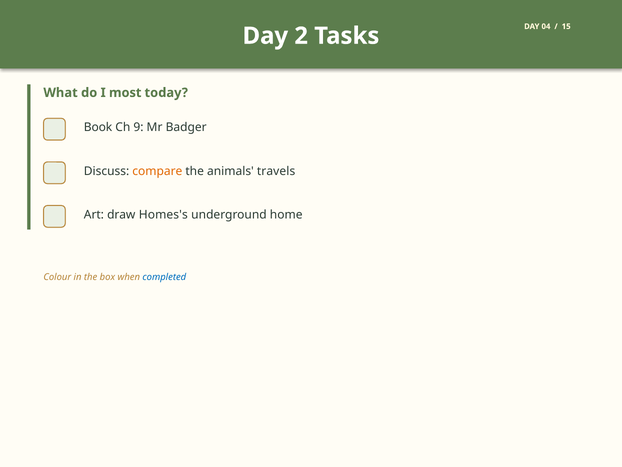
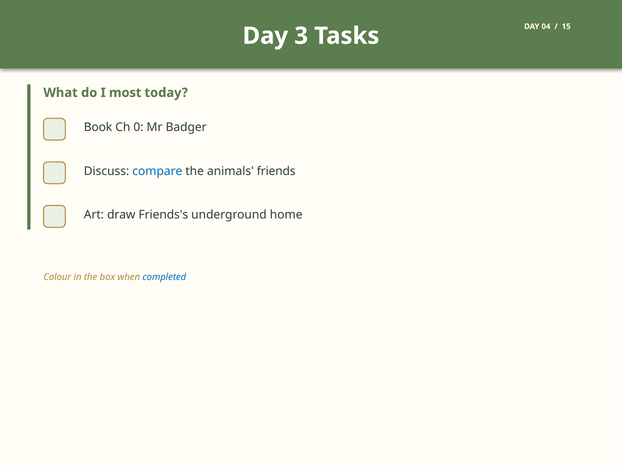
2: 2 -> 3
9: 9 -> 0
compare colour: orange -> blue
travels: travels -> friends
Homes's: Homes's -> Friends's
